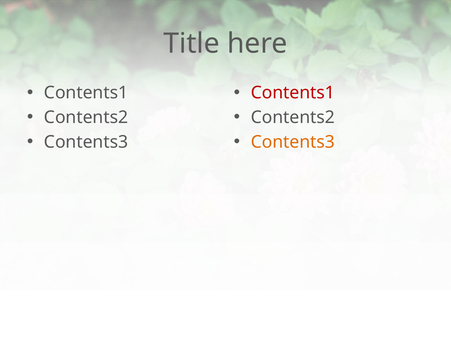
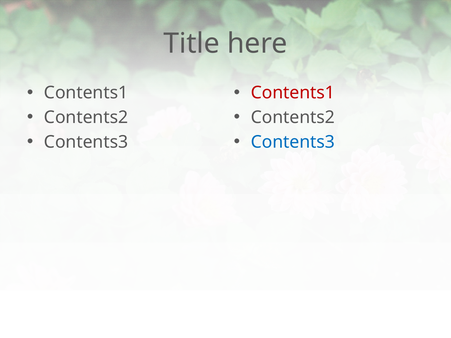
Contents3 at (293, 142) colour: orange -> blue
